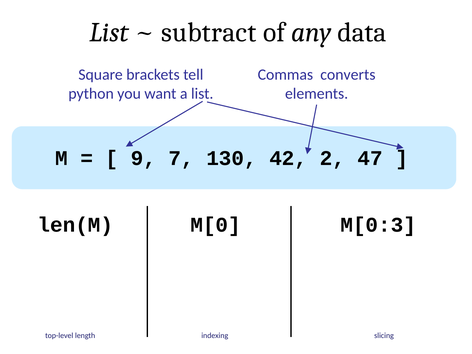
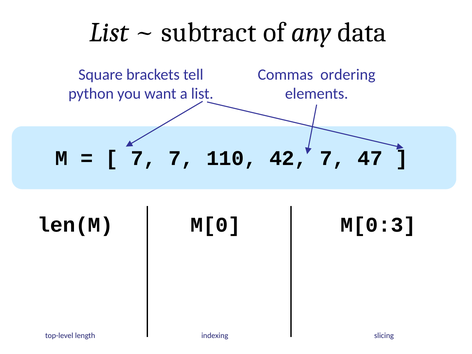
converts: converts -> ordering
9 at (143, 158): 9 -> 7
130: 130 -> 110
42 2: 2 -> 7
